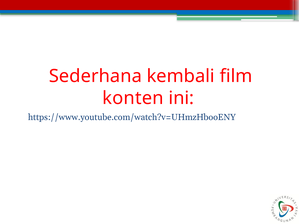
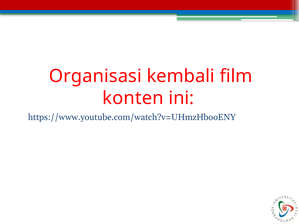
Sederhana: Sederhana -> Organisasi
